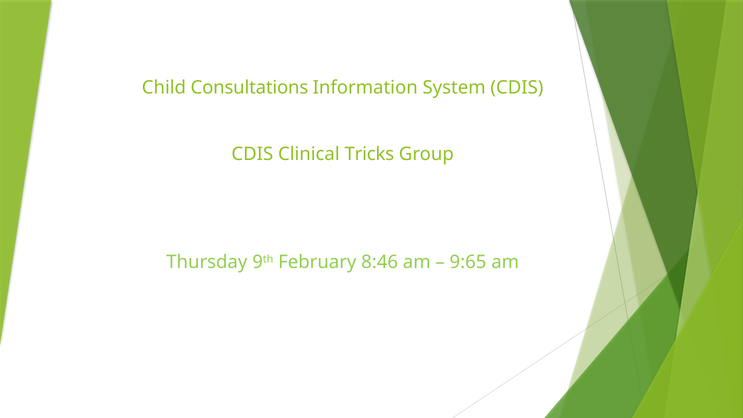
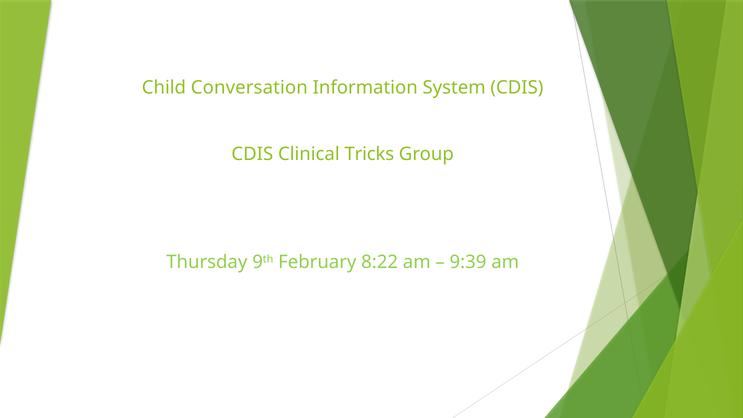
Consultations: Consultations -> Conversation
8:46: 8:46 -> 8:22
9:65: 9:65 -> 9:39
